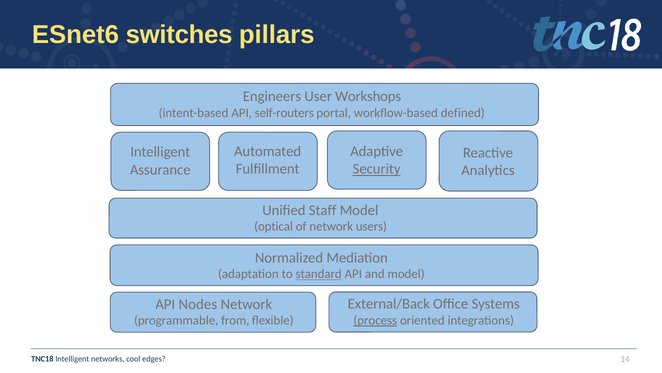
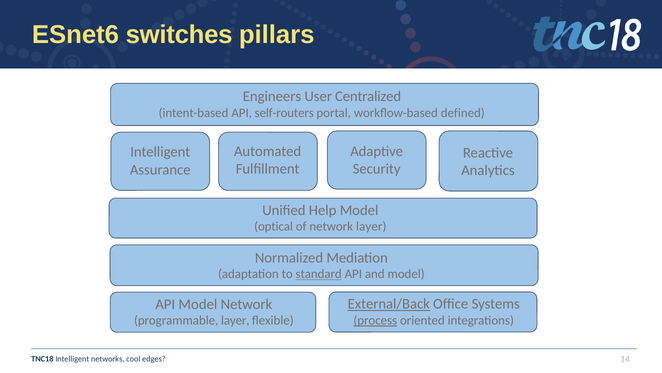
Workshops: Workshops -> Centralized
Security underline: present -> none
Staff: Staff -> Help
network users: users -> layer
External/Back underline: none -> present
API Nodes: Nodes -> Model
programmable from: from -> layer
